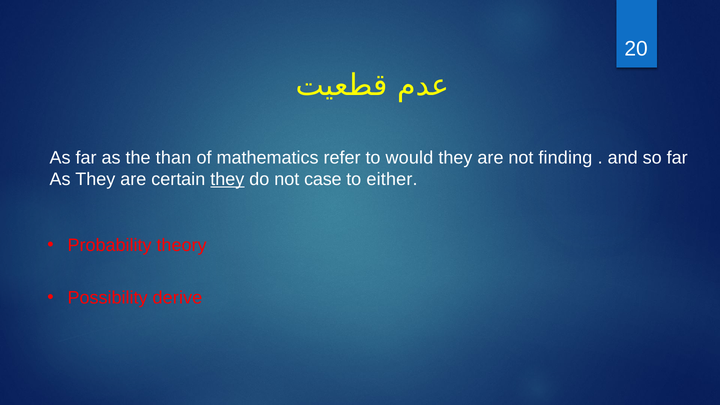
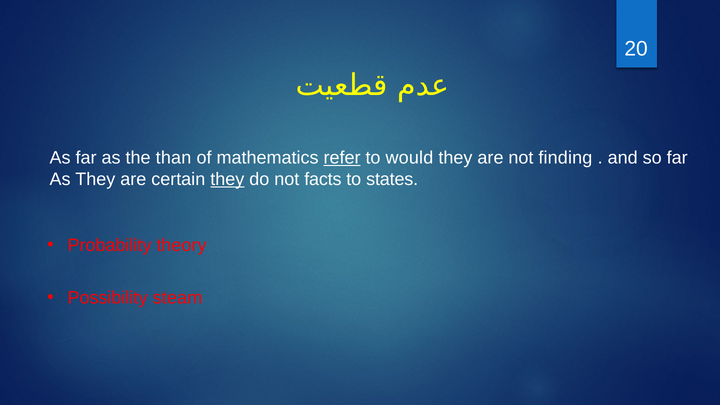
refer underline: none -> present
case: case -> facts
either: either -> states
derive: derive -> steam
